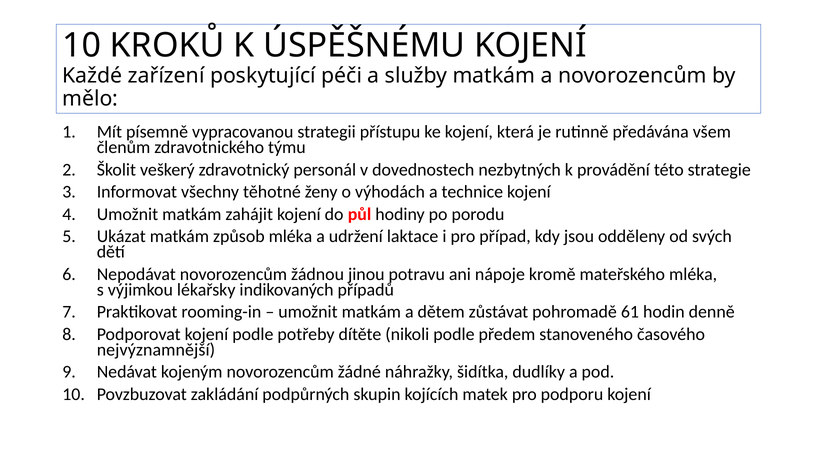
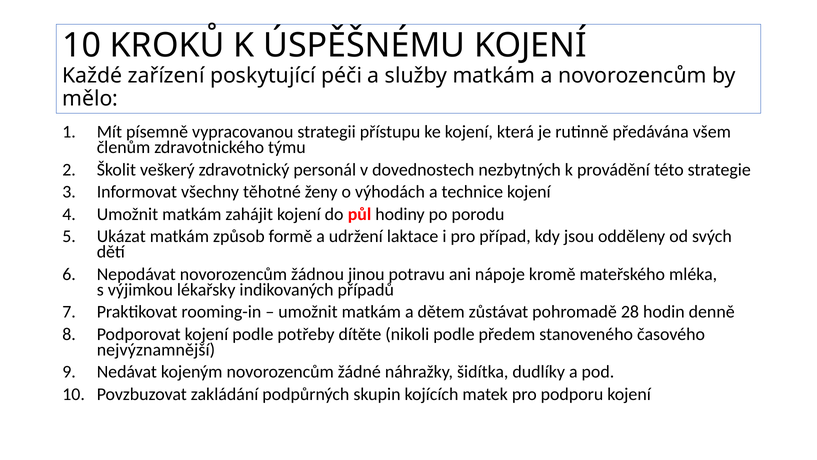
způsob mléka: mléka -> formě
61: 61 -> 28
